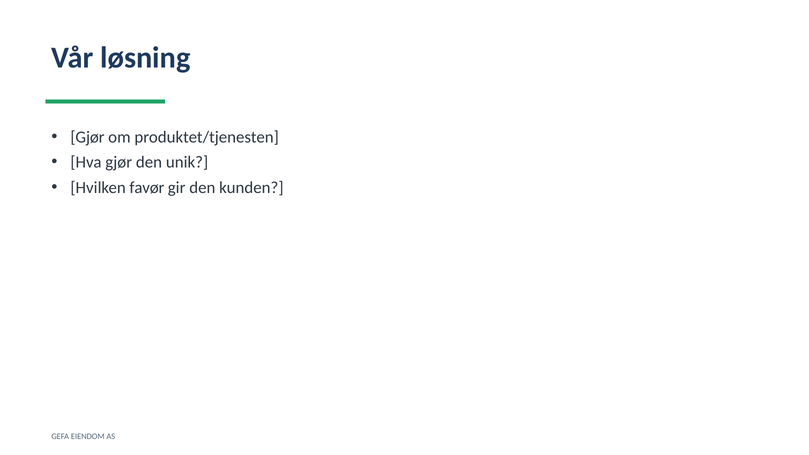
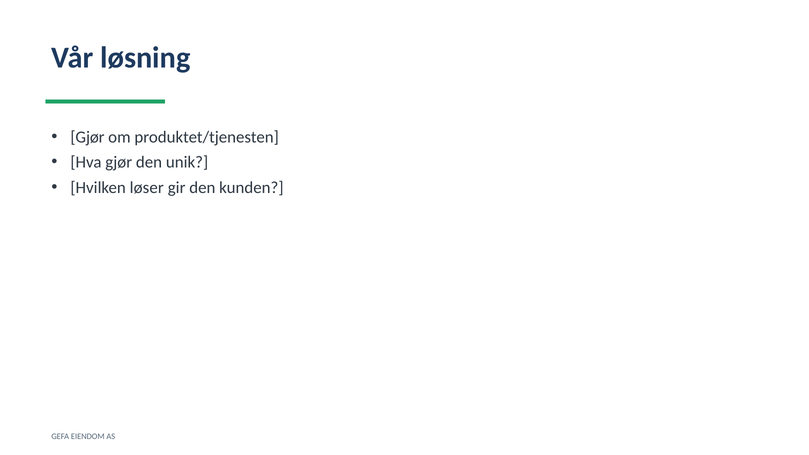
favør: favør -> løser
